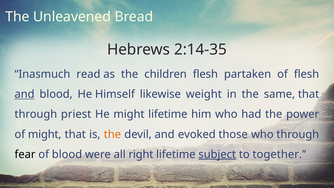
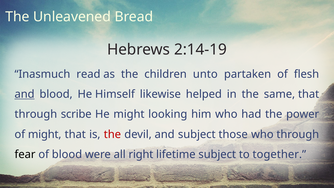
2:14-35: 2:14-35 -> 2:14-19
children flesh: flesh -> unto
weight: weight -> helped
priest: priest -> scribe
might lifetime: lifetime -> looking
the at (112, 134) colour: orange -> red
and evoked: evoked -> subject
subject at (217, 154) underline: present -> none
